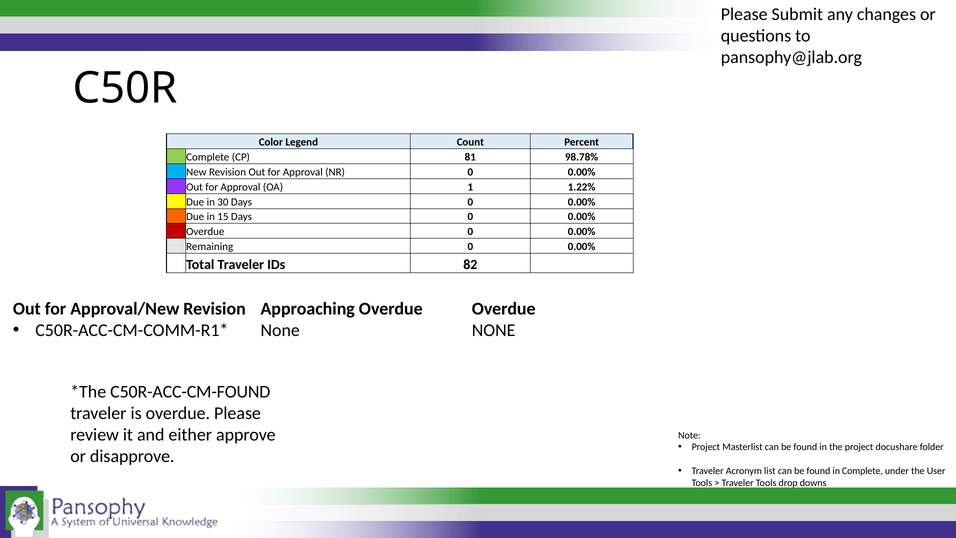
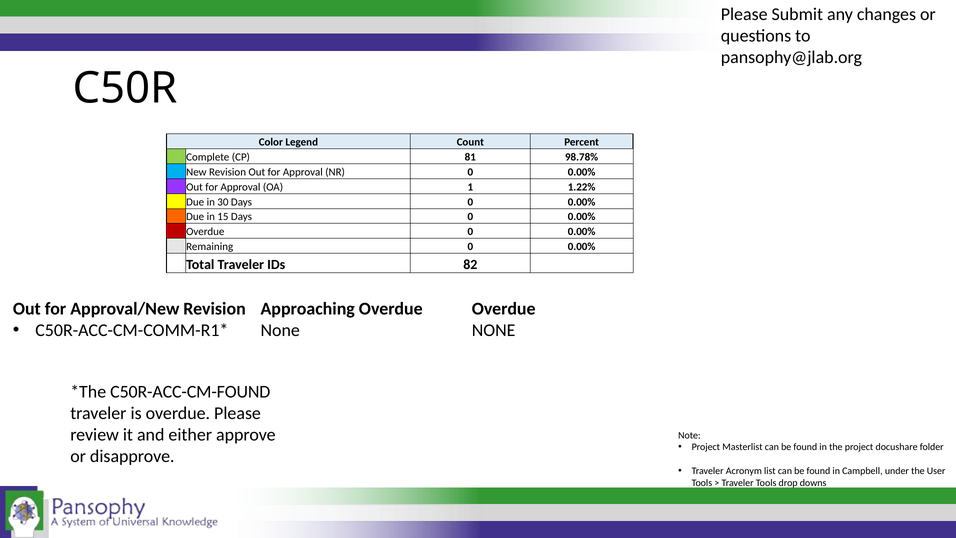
in Complete: Complete -> Campbell
